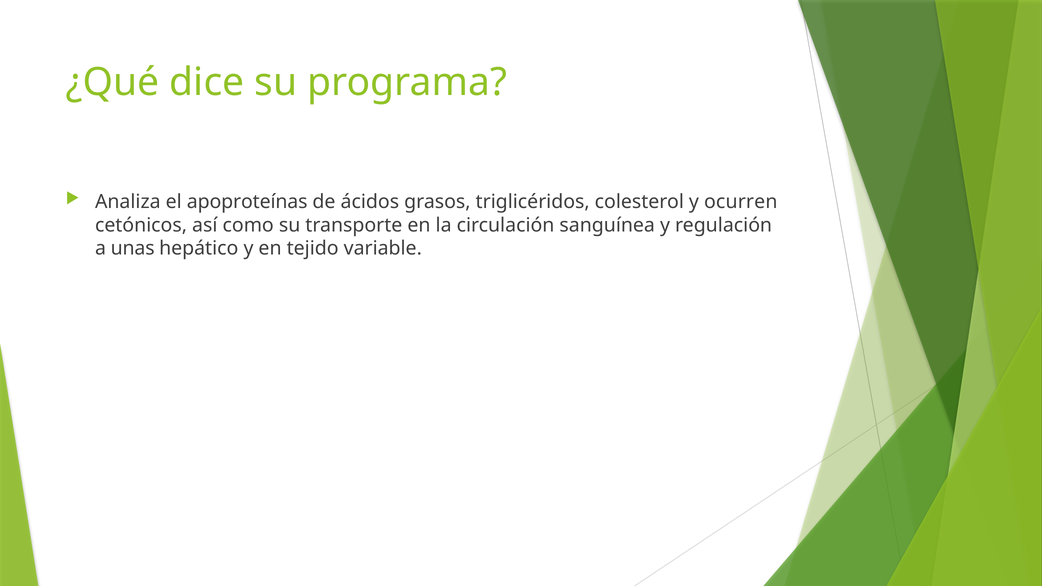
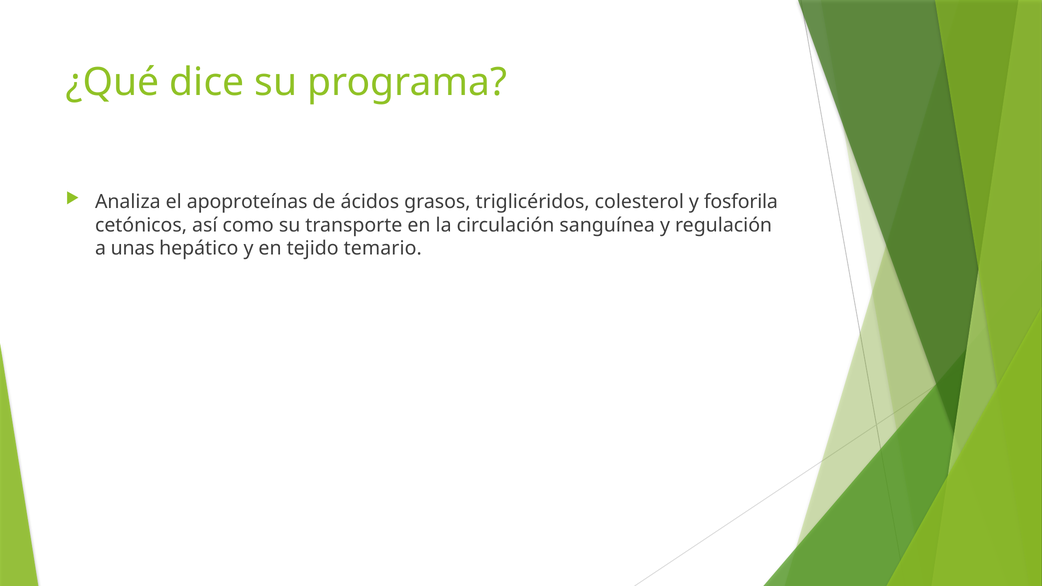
ocurren: ocurren -> fosforila
variable: variable -> temario
